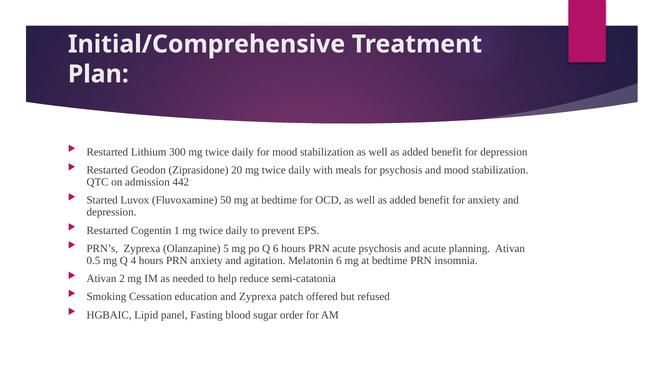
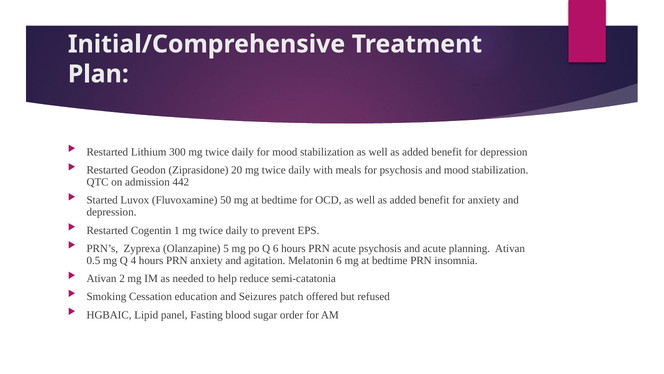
and Zyprexa: Zyprexa -> Seizures
